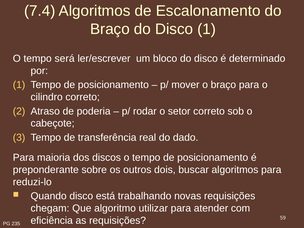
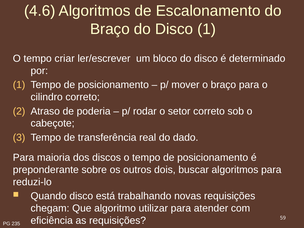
7.4: 7.4 -> 4.6
será: será -> criar
